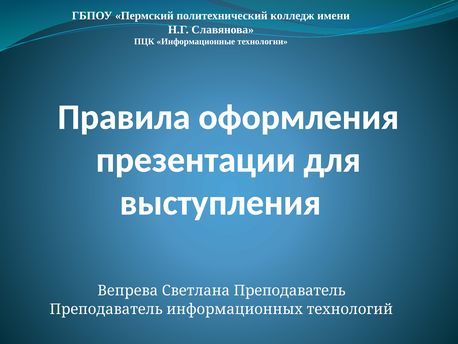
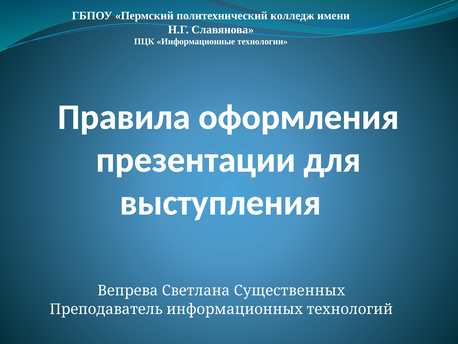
Светлана Преподаватель: Преподаватель -> Существенных
